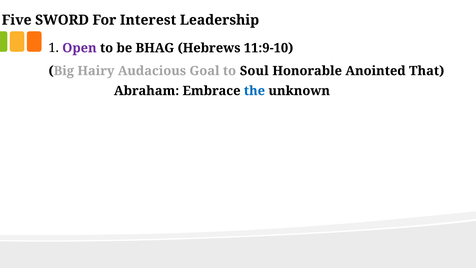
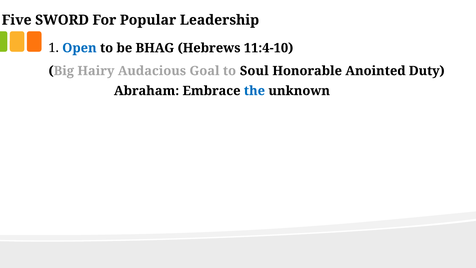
Interest: Interest -> Popular
Open colour: purple -> blue
11:9-10: 11:9-10 -> 11:4-10
That: That -> Duty
